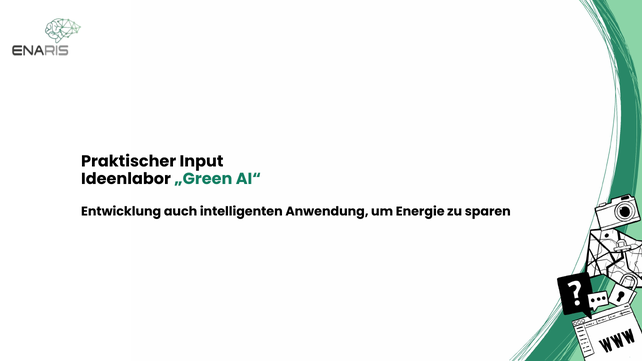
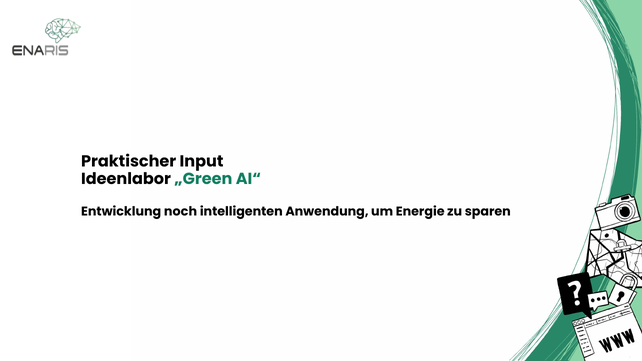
auch: auch -> noch
